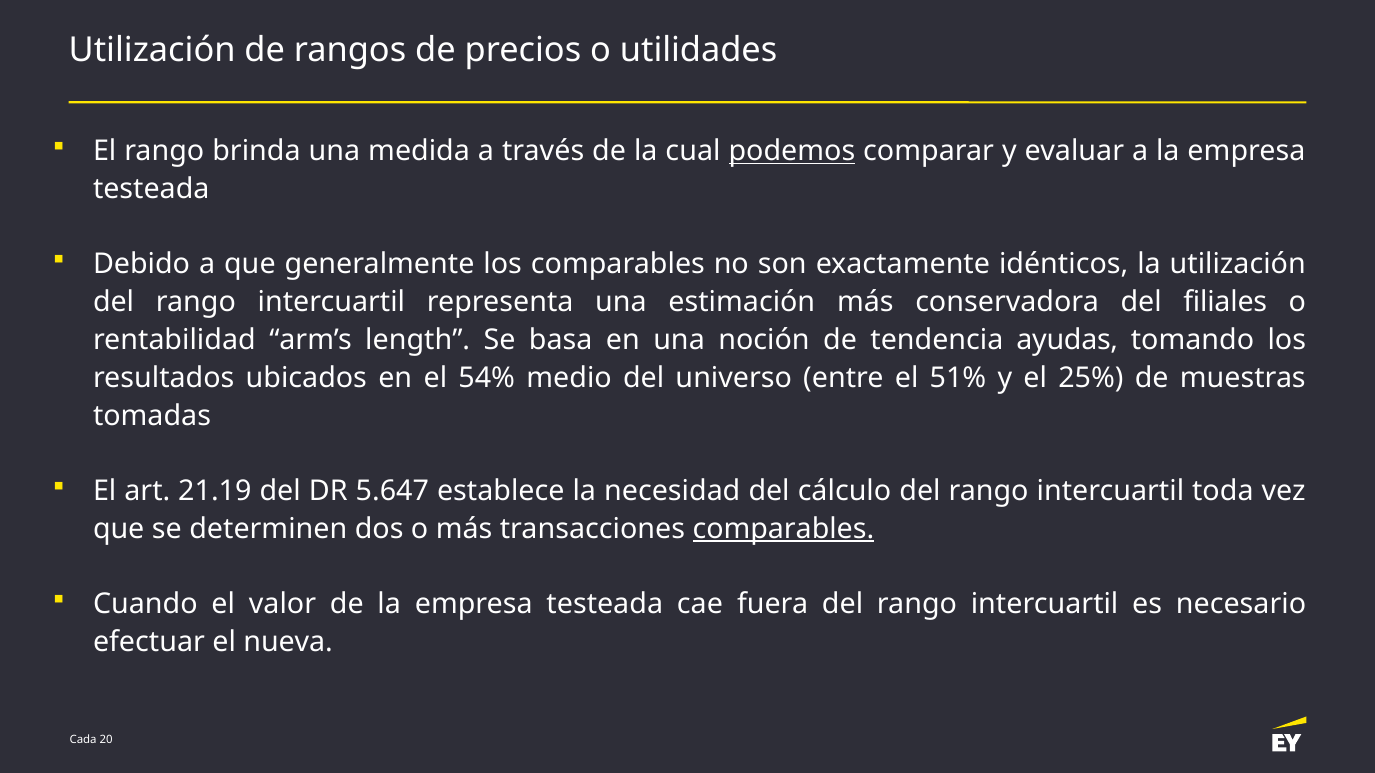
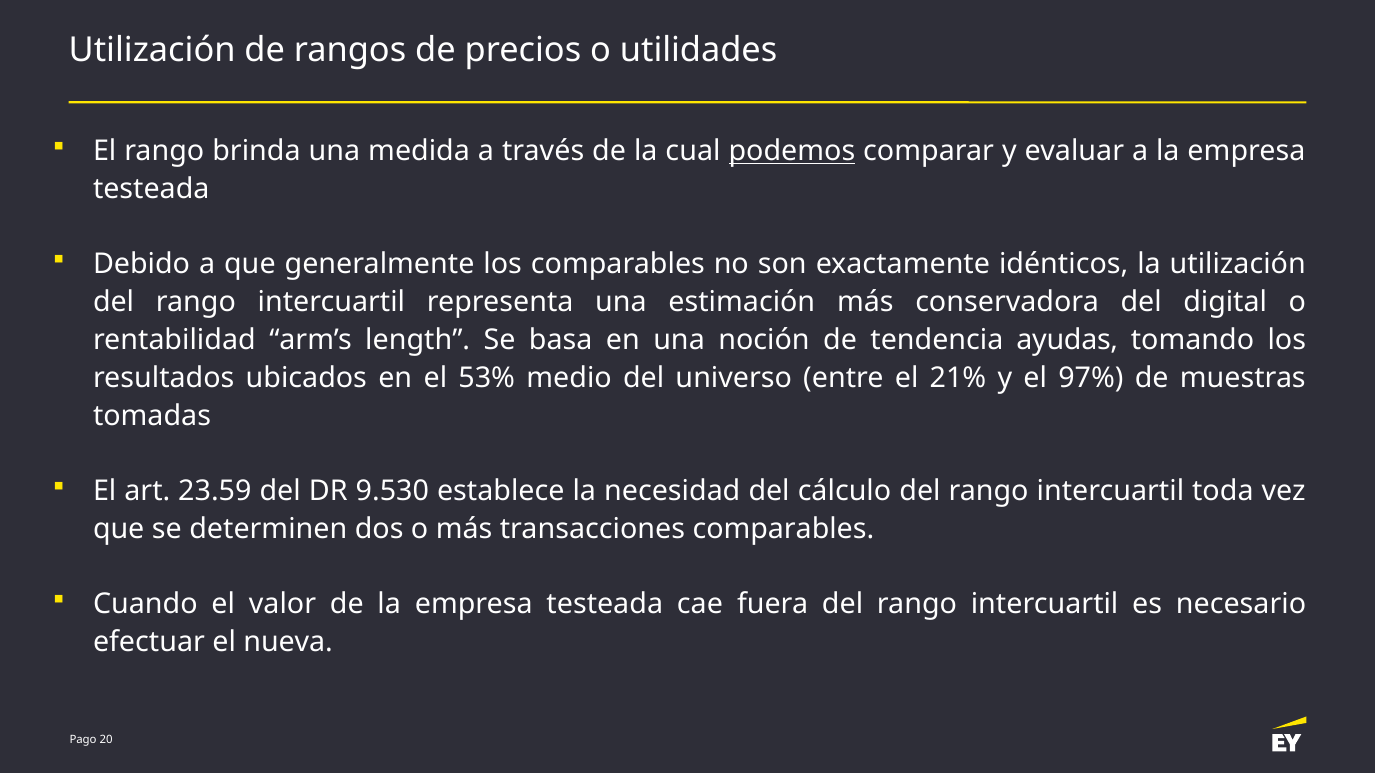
filiales: filiales -> digital
54%: 54% -> 53%
51%: 51% -> 21%
25%: 25% -> 97%
21.19: 21.19 -> 23.59
5.647: 5.647 -> 9.530
comparables at (783, 529) underline: present -> none
Cada: Cada -> Pago
